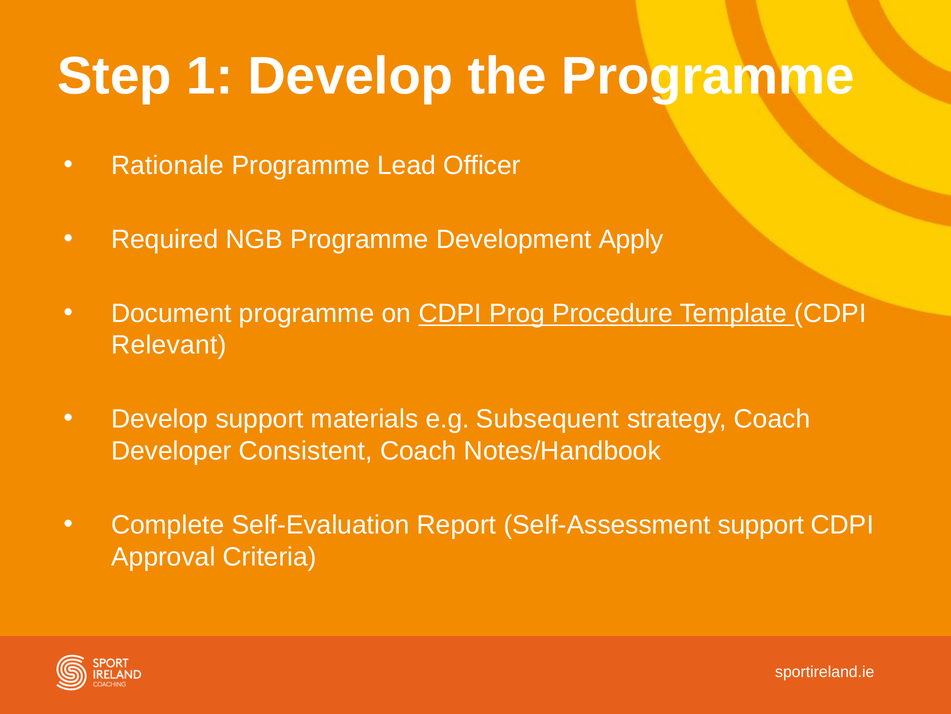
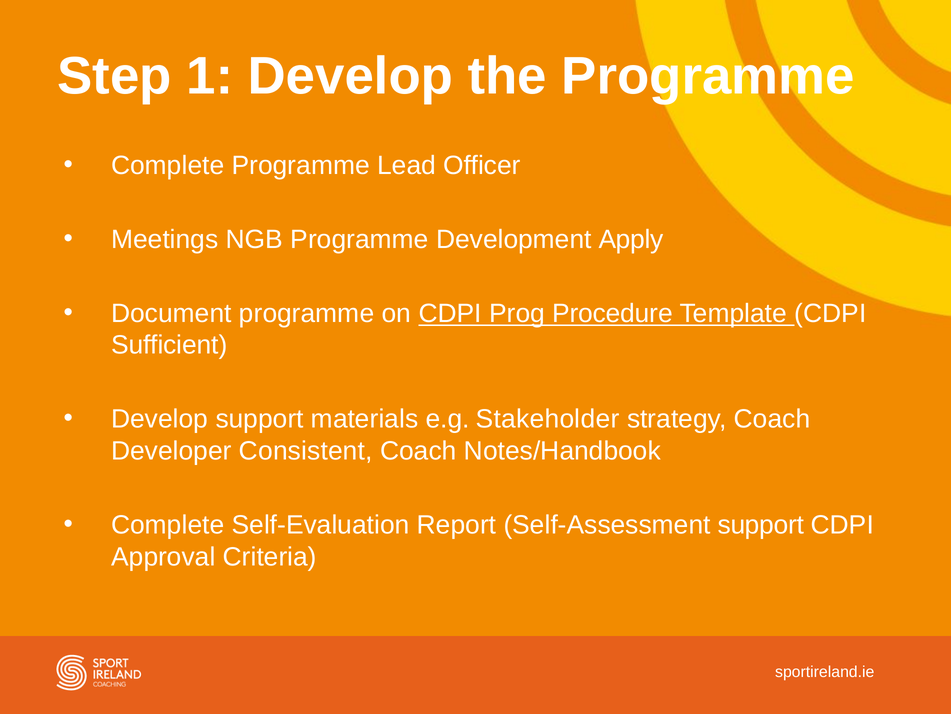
Rationale at (168, 165): Rationale -> Complete
Required: Required -> Meetings
Relevant: Relevant -> Sufficient
Subsequent: Subsequent -> Stakeholder
